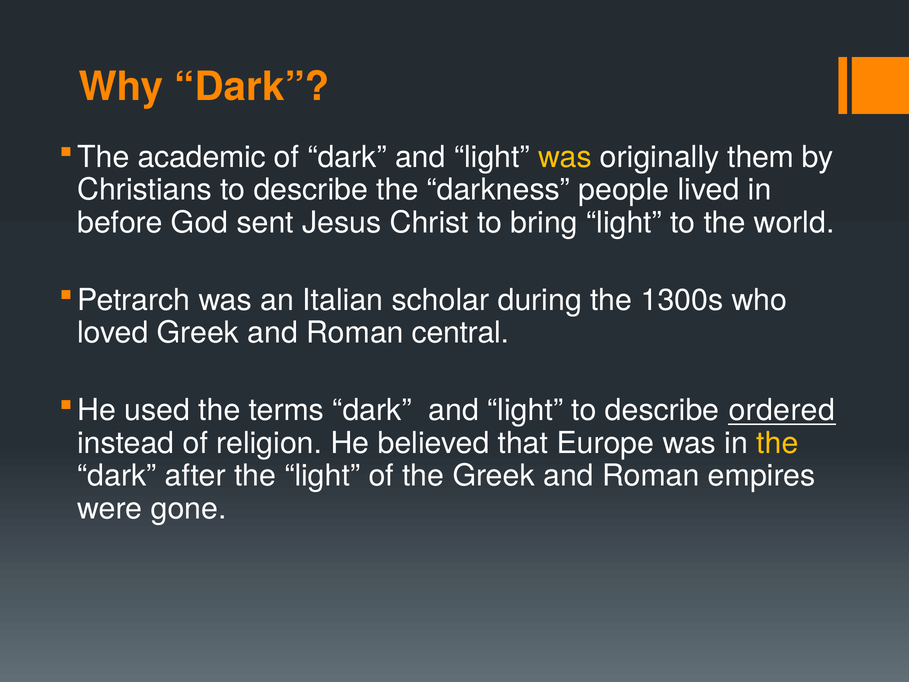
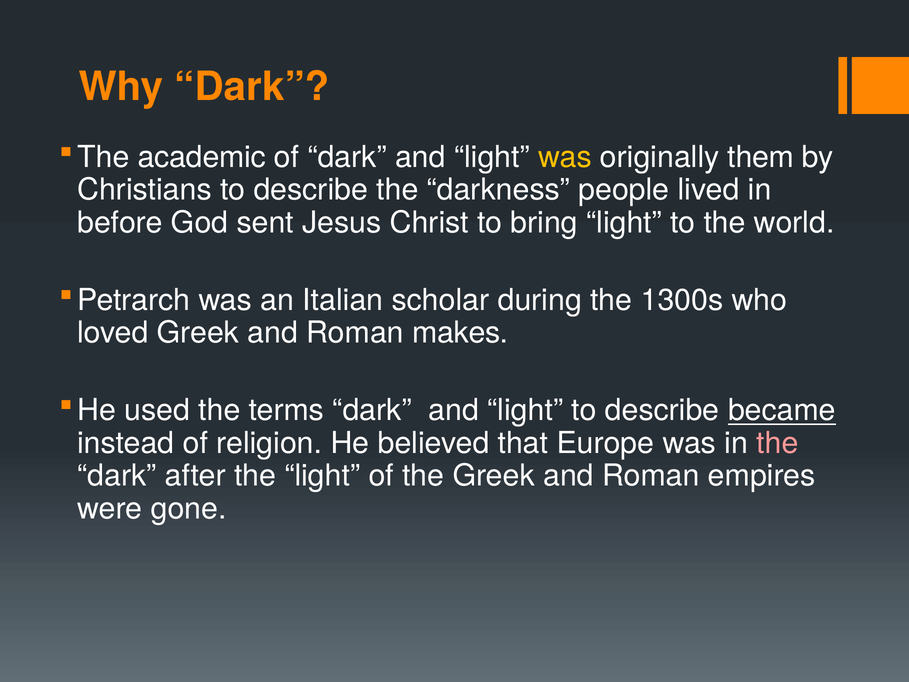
central: central -> makes
ordered: ordered -> became
the at (777, 443) colour: yellow -> pink
